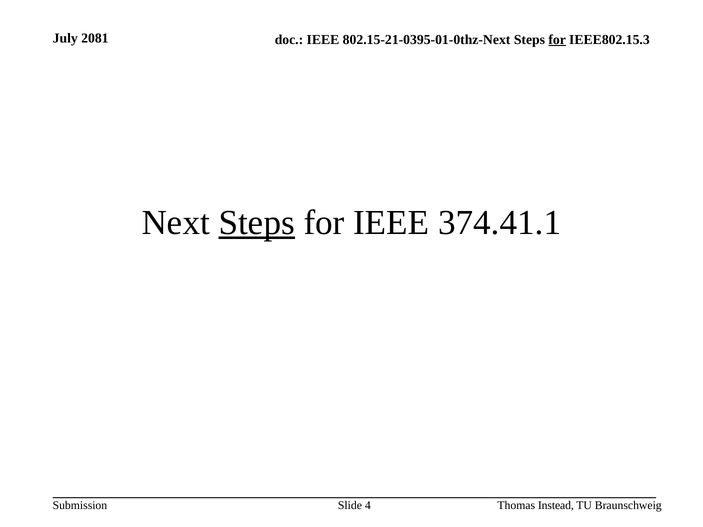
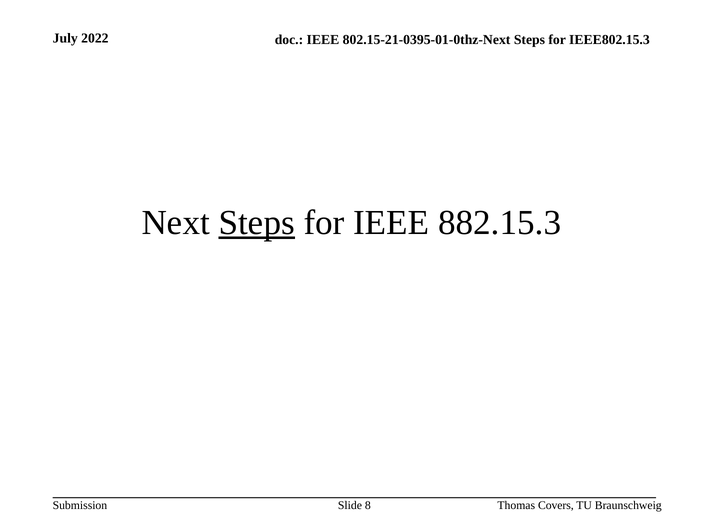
2081: 2081 -> 2022
for at (557, 40) underline: present -> none
374.41.1: 374.41.1 -> 882.15.3
Instead: Instead -> Covers
4: 4 -> 8
